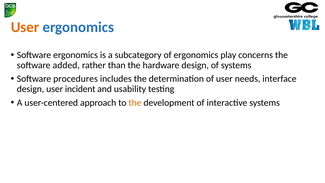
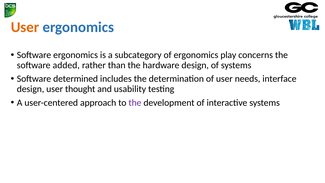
procedures: procedures -> determined
incident: incident -> thought
the at (135, 103) colour: orange -> purple
